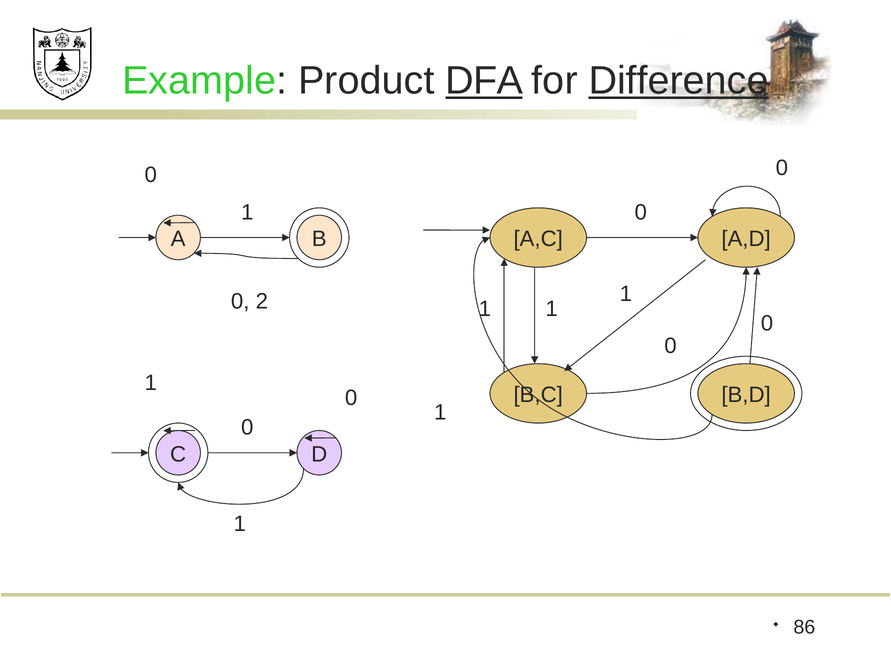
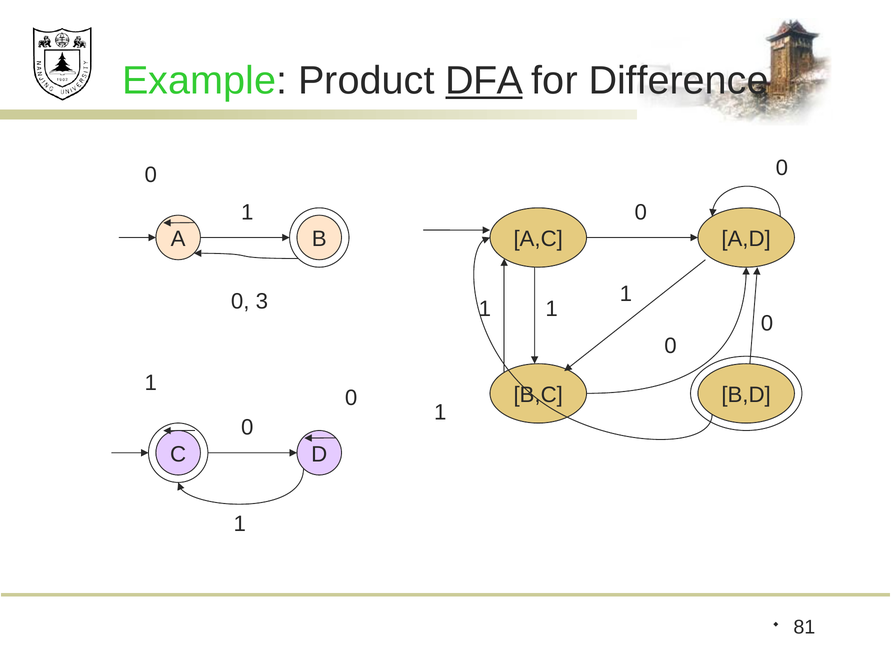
Difference underline: present -> none
2: 2 -> 3
86: 86 -> 81
